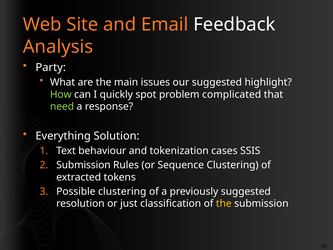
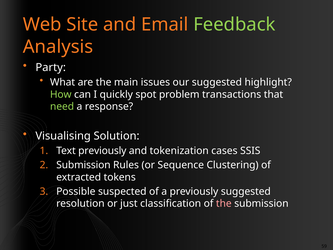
Feedback colour: white -> light green
complicated: complicated -> transactions
Everything: Everything -> Visualising
Text behaviour: behaviour -> previously
Possible clustering: clustering -> suspected
the at (224, 203) colour: yellow -> pink
